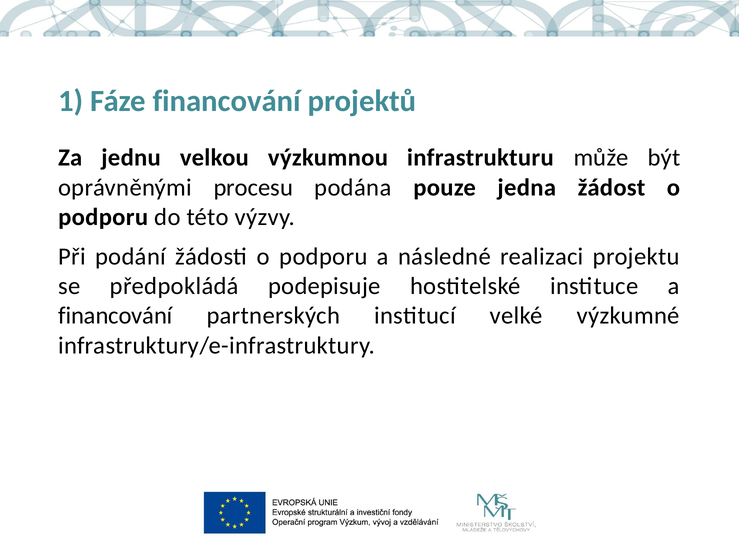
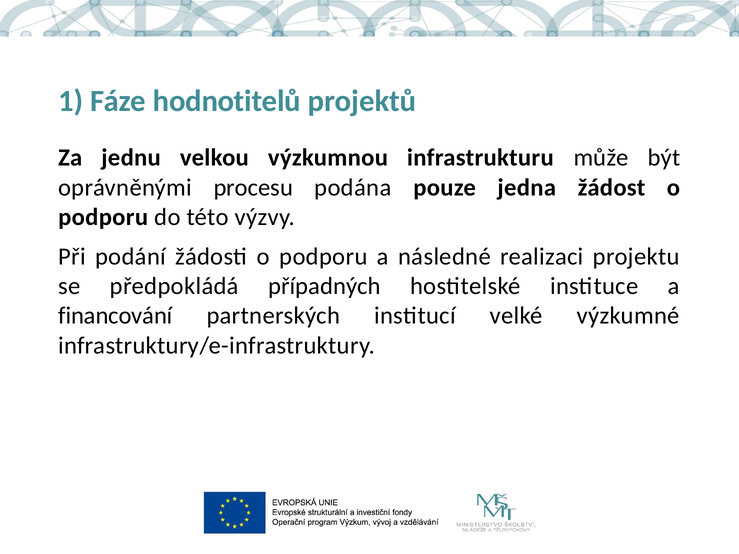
Fáze financování: financování -> hodnotitelů
podepisuje: podepisuje -> případných
